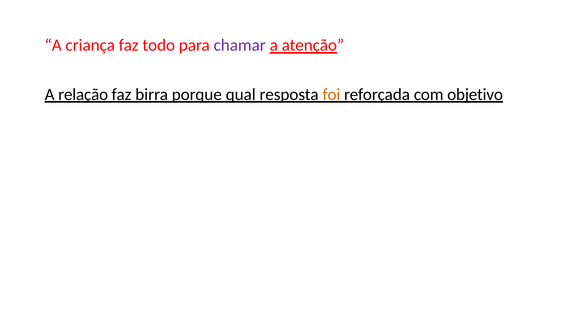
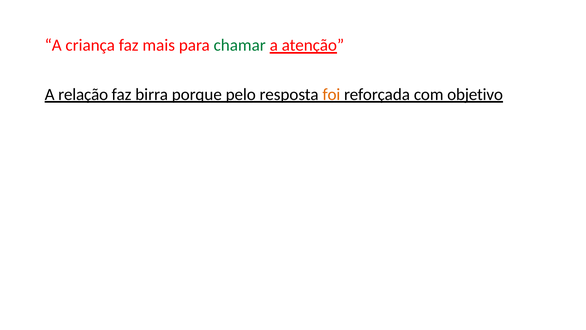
todo: todo -> mais
chamar colour: purple -> green
qual: qual -> pelo
